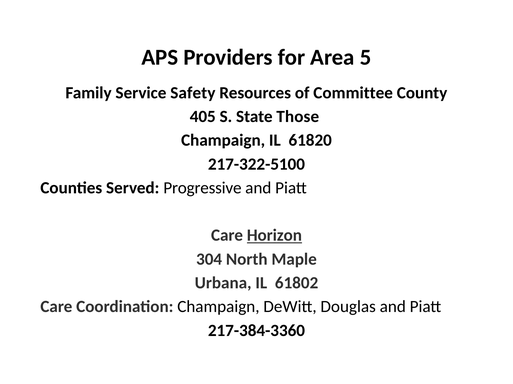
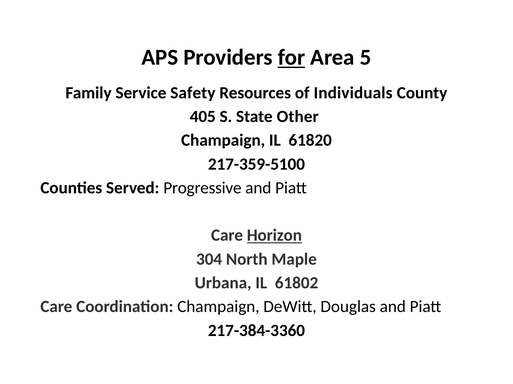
for underline: none -> present
Committee: Committee -> Individuals
Those: Those -> Other
217-322-5100: 217-322-5100 -> 217-359-5100
